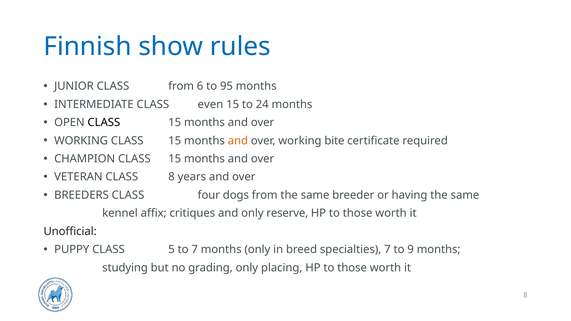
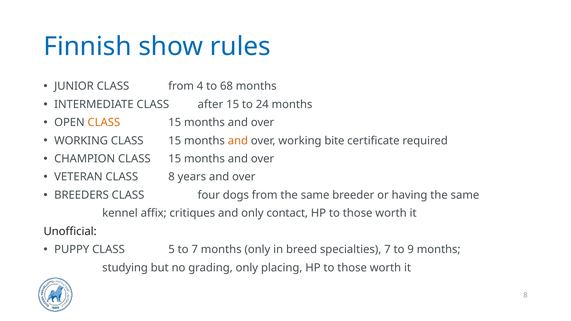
6: 6 -> 4
95: 95 -> 68
even: even -> after
CLASS at (104, 123) colour: black -> orange
reserve: reserve -> contact
